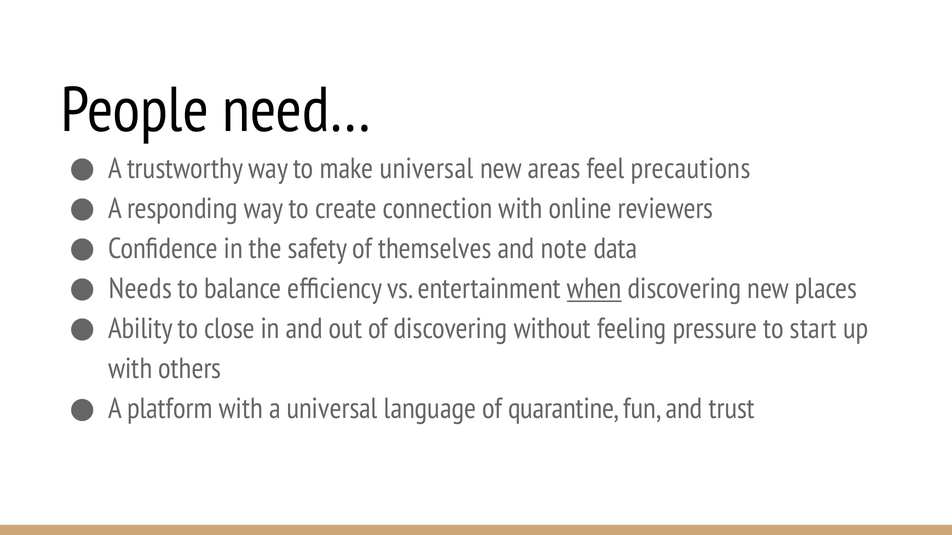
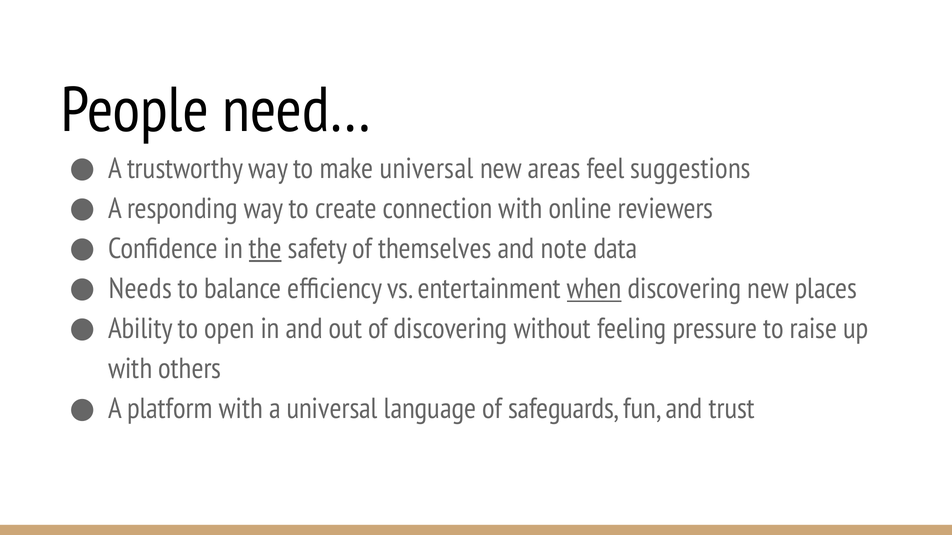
precautions: precautions -> suggestions
the underline: none -> present
close: close -> open
start: start -> raise
quarantine: quarantine -> safeguards
